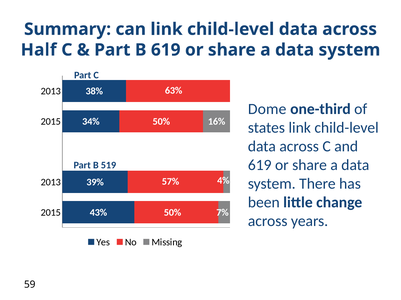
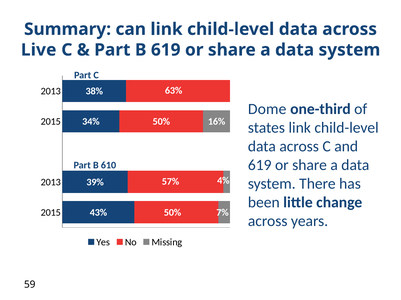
Half: Half -> Live
519: 519 -> 610
